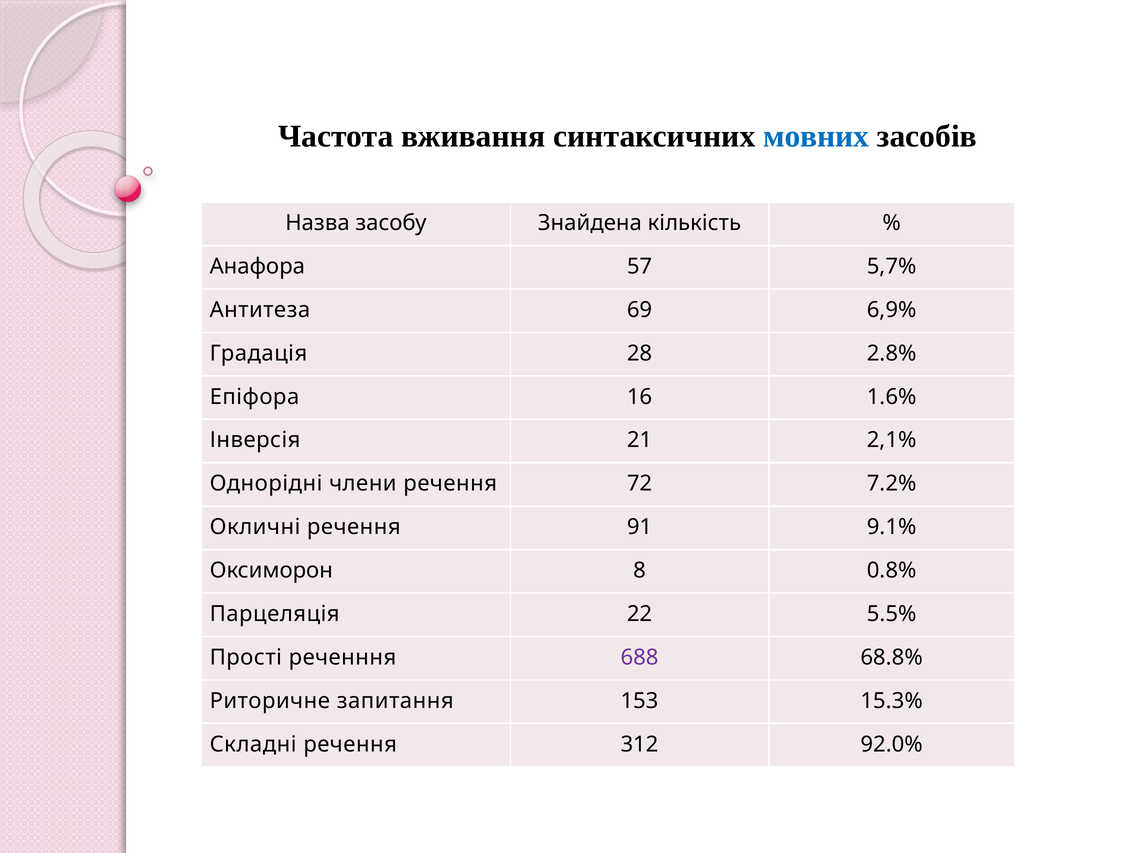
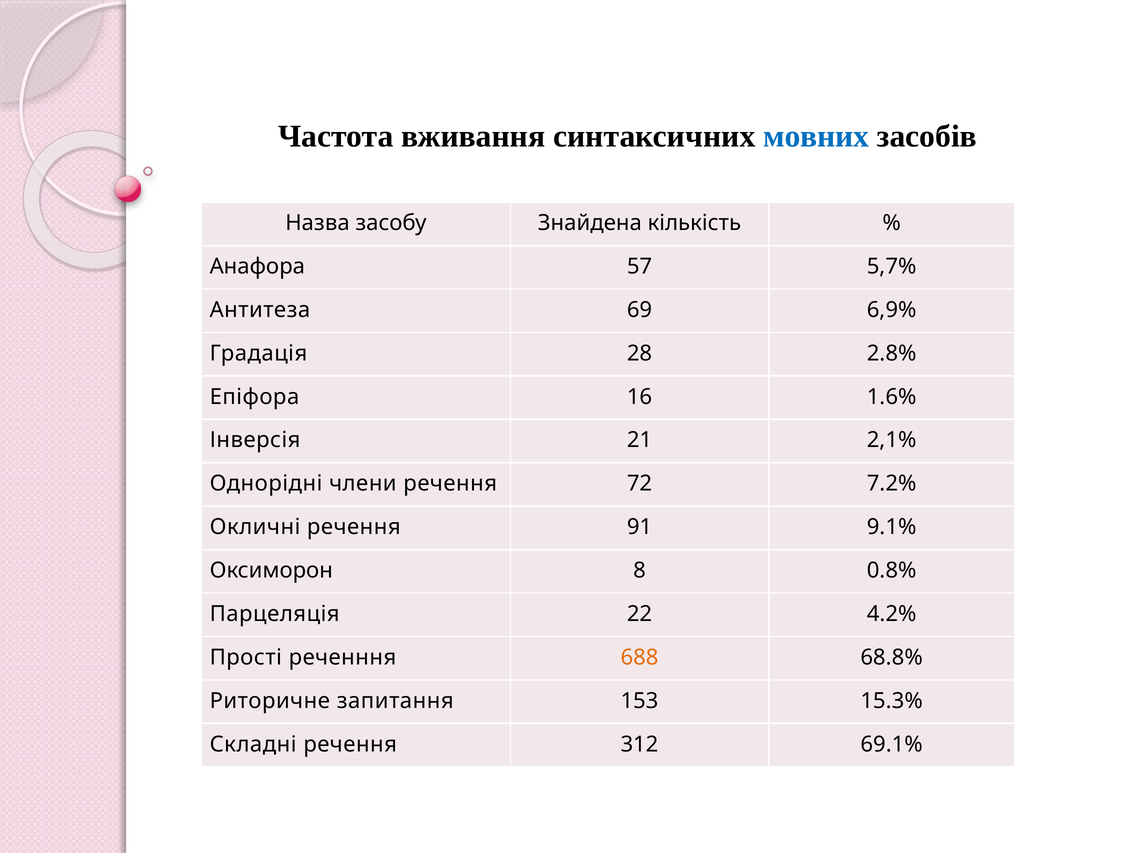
5.5%: 5.5% -> 4.2%
688 colour: purple -> orange
92.0%: 92.0% -> 69.1%
